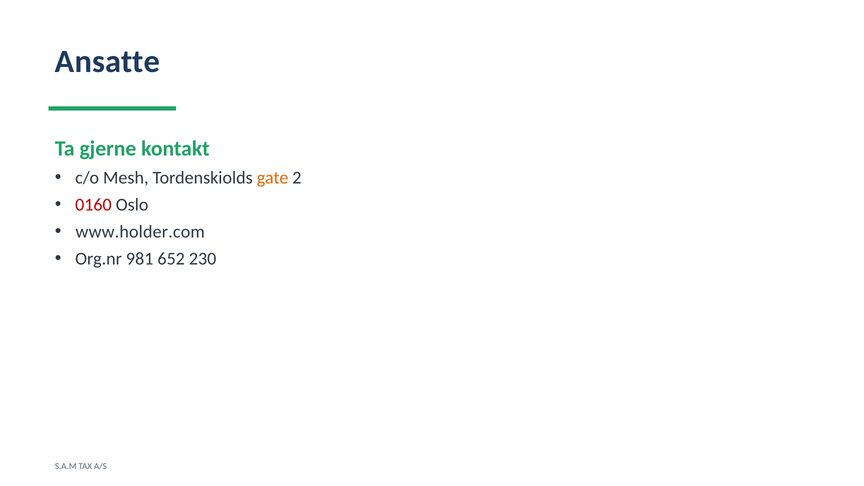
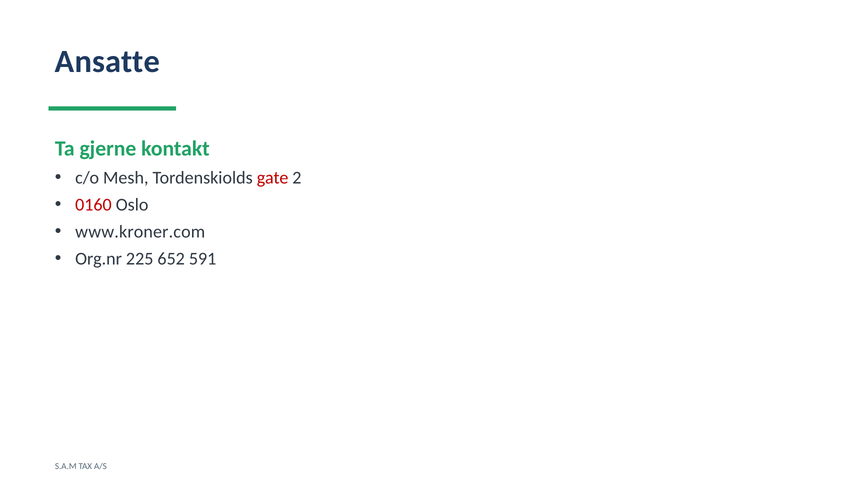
gate colour: orange -> red
www.holder.com: www.holder.com -> www.kroner.com
981: 981 -> 225
230: 230 -> 591
